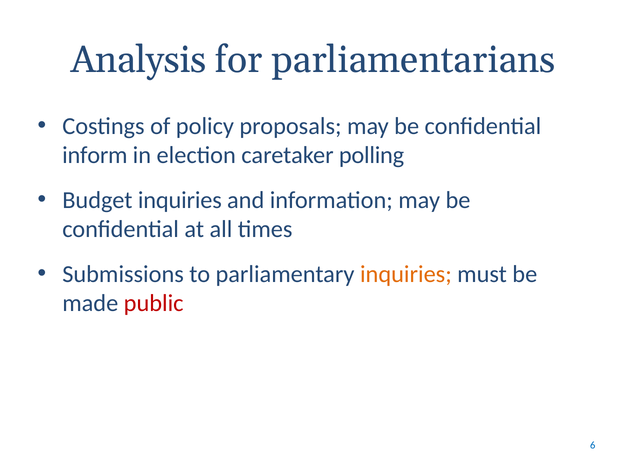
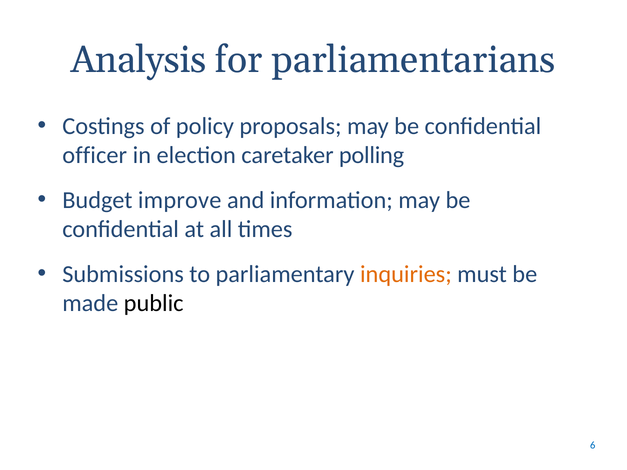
inform: inform -> officer
Budget inquiries: inquiries -> improve
public colour: red -> black
